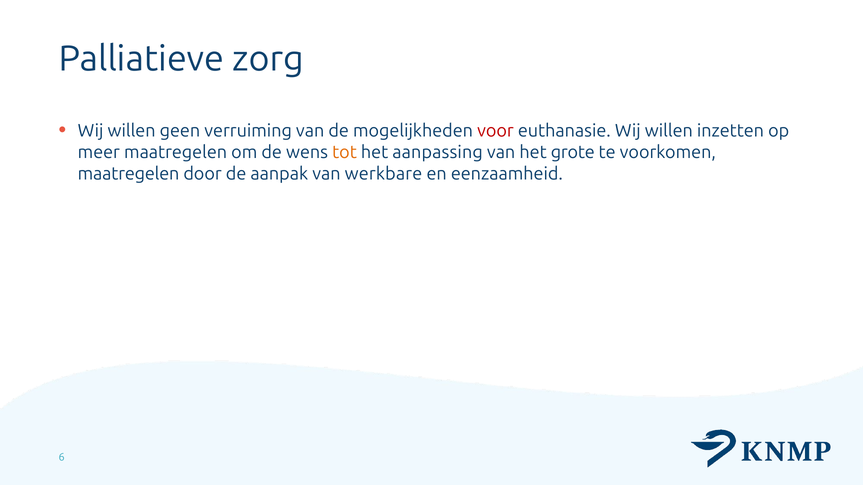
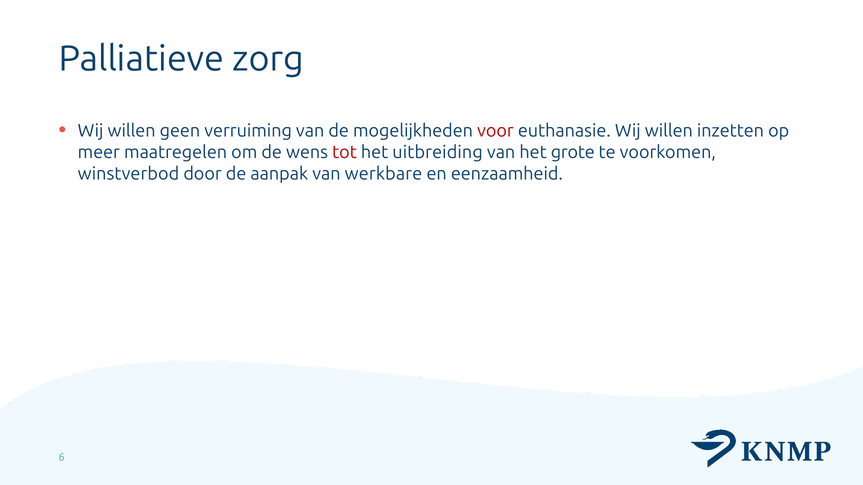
tot colour: orange -> red
aanpassing: aanpassing -> uitbreiding
maatregelen at (129, 174): maatregelen -> winstverbod
